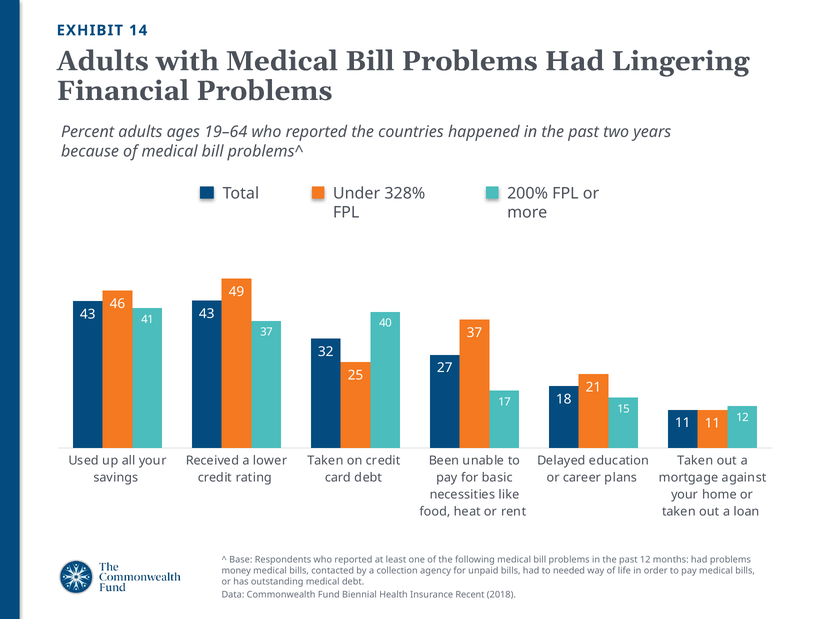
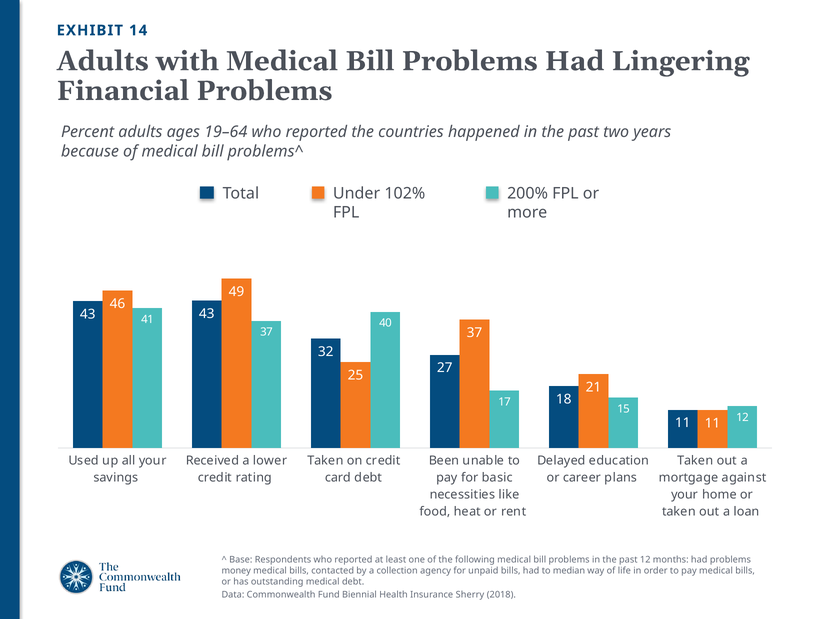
328%: 328% -> 102%
needed: needed -> median
Recent: Recent -> Sherry
